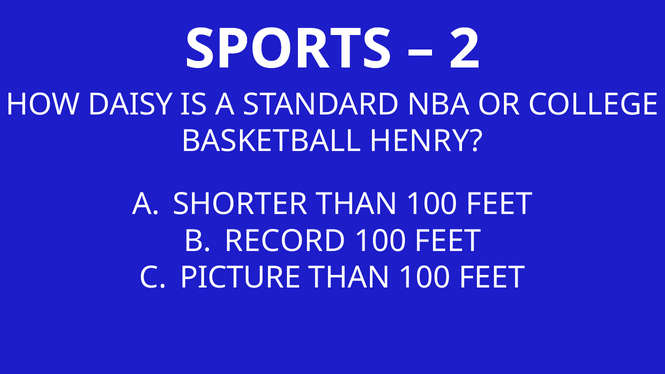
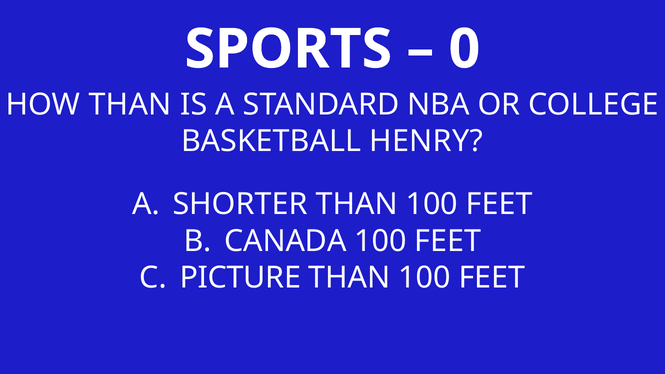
2: 2 -> 0
HOW DAISY: DAISY -> THAN
RECORD: RECORD -> CANADA
